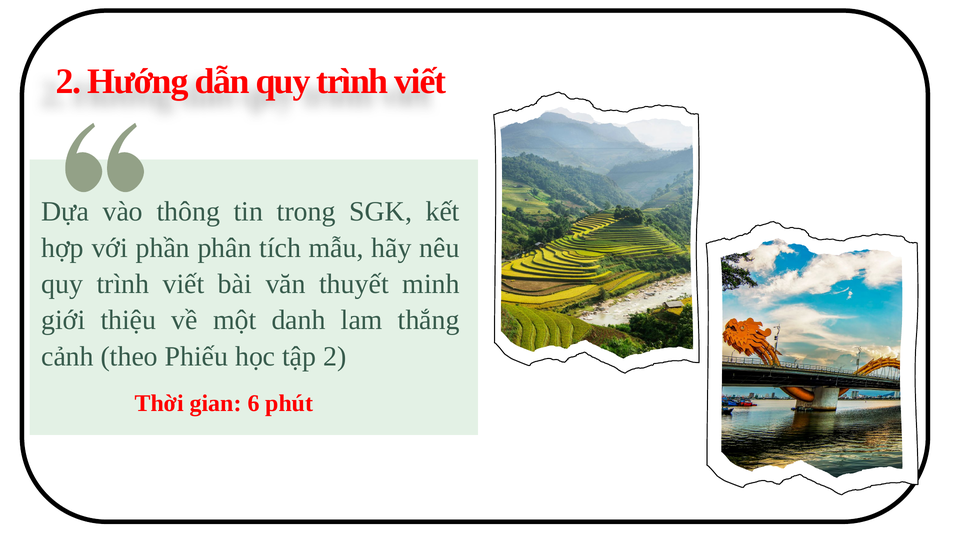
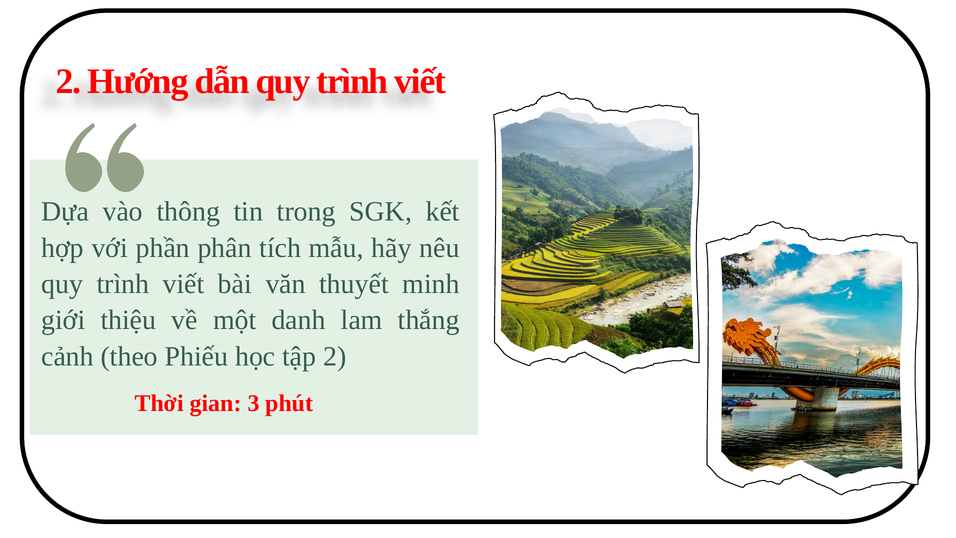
6: 6 -> 3
